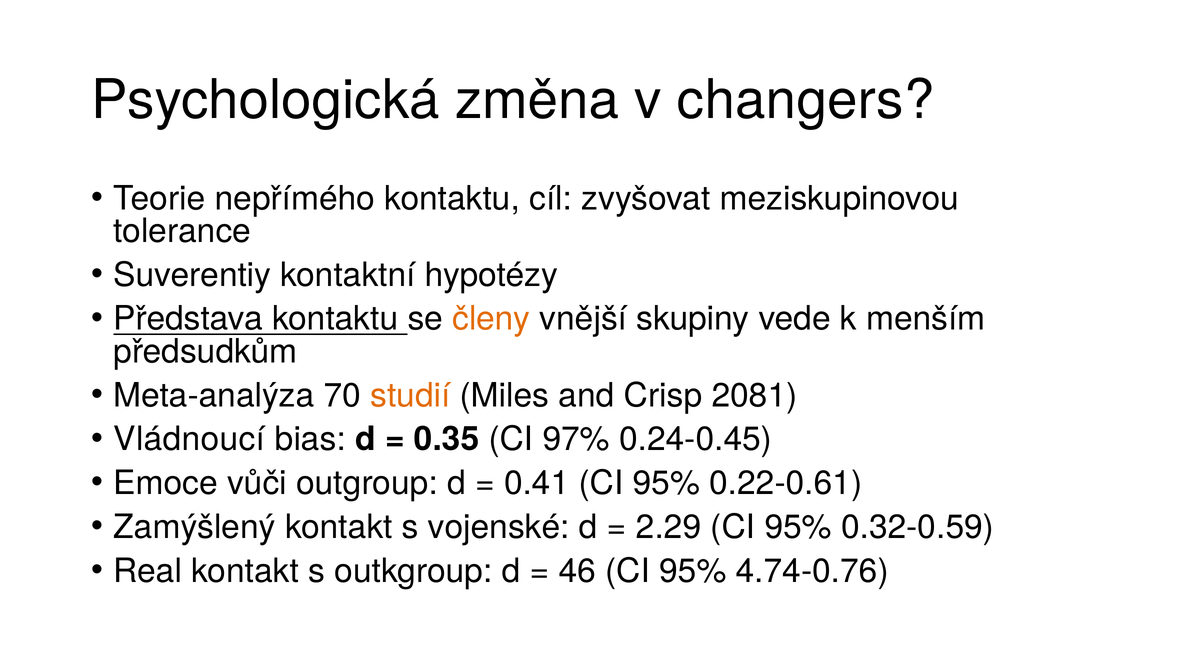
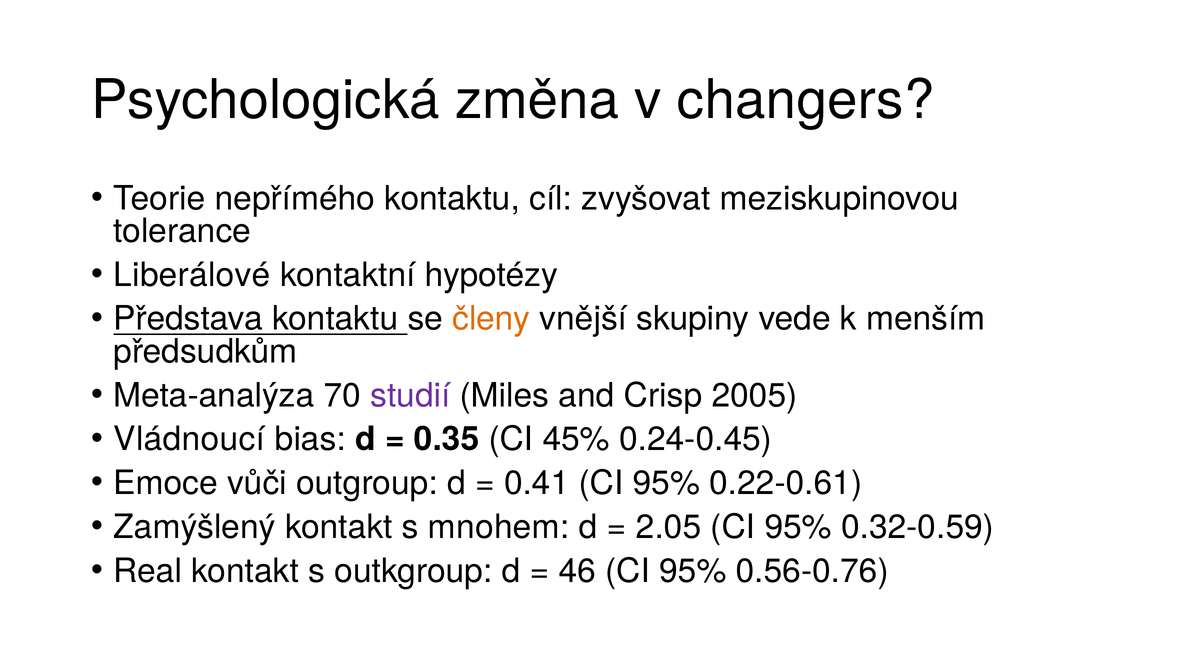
Suverentiy: Suverentiy -> Liberálové
studií colour: orange -> purple
2081: 2081 -> 2005
97%: 97% -> 45%
vojenské: vojenské -> mnohem
2.29: 2.29 -> 2.05
4.74-0.76: 4.74-0.76 -> 0.56-0.76
